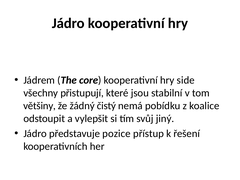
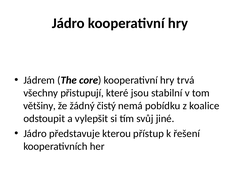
side: side -> trvá
jiný: jiný -> jiné
pozice: pozice -> kterou
